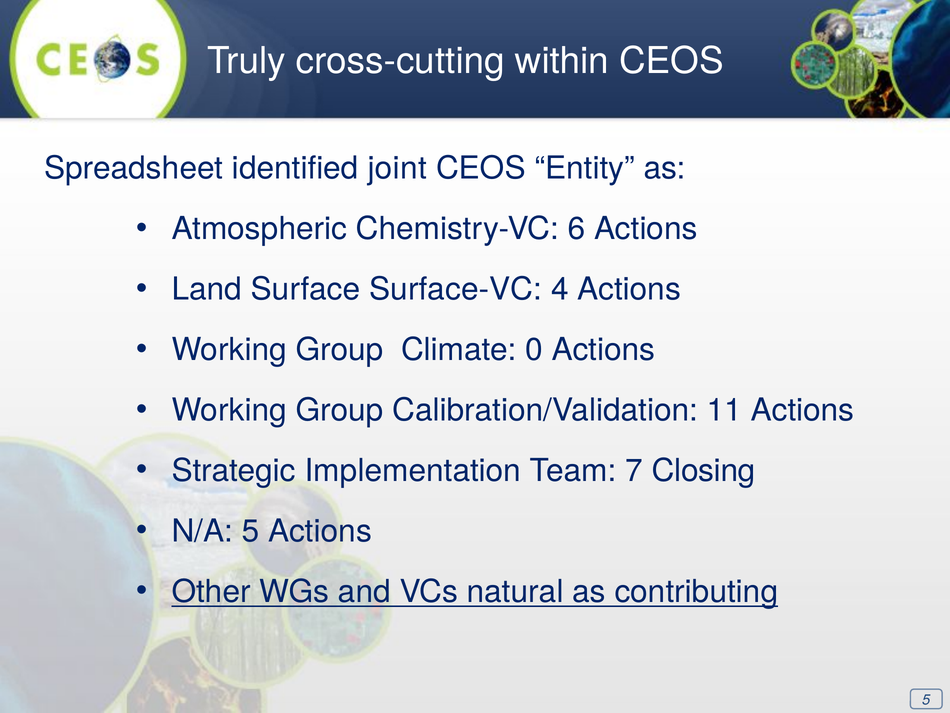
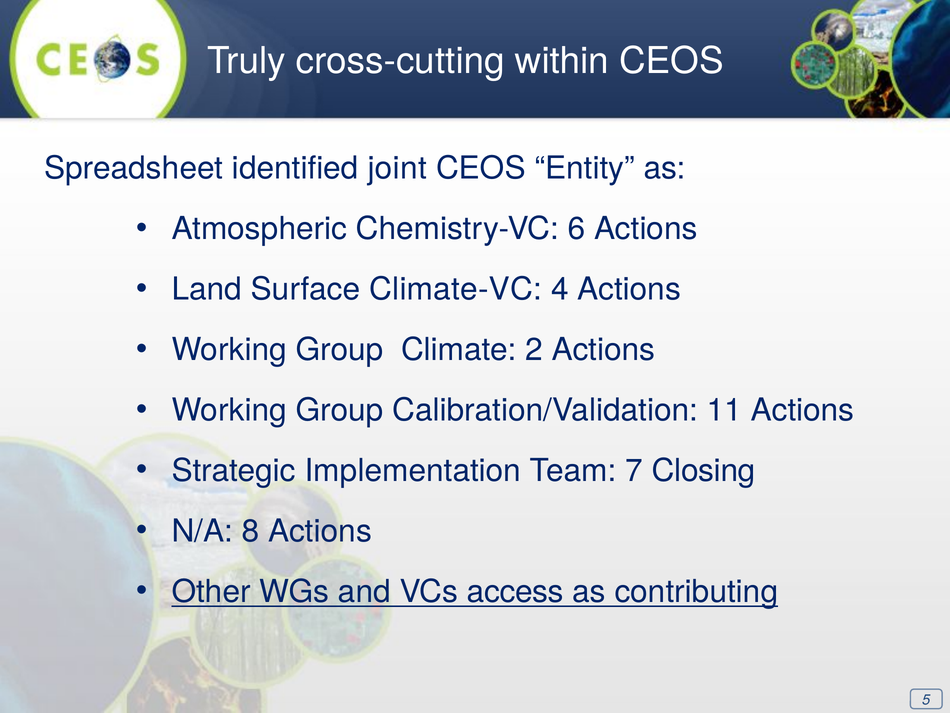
Surface-VC: Surface-VC -> Climate-VC
0: 0 -> 2
N/A 5: 5 -> 8
natural: natural -> access
